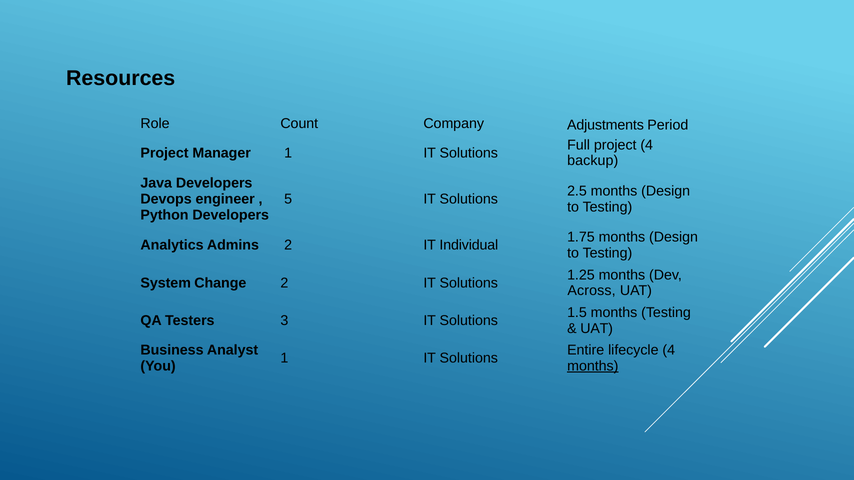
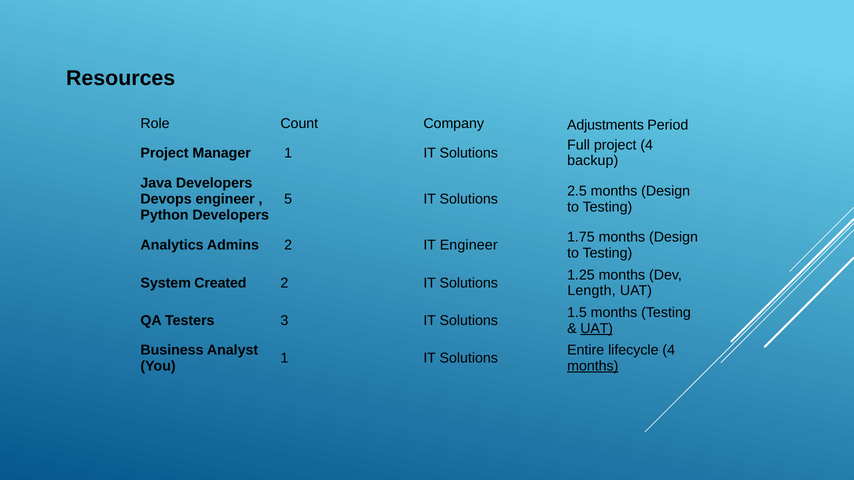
IT Individual: Individual -> Engineer
Change: Change -> Created
Across: Across -> Length
UAT at (597, 329) underline: none -> present
